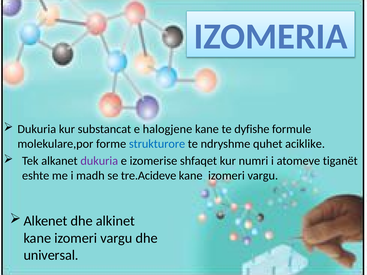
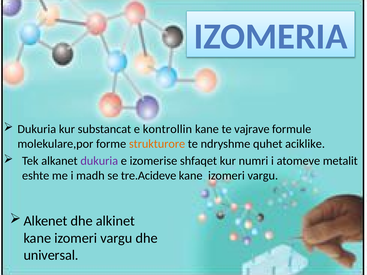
halogjene: halogjene -> kontrollin
dyfishe: dyfishe -> vajrave
strukturore colour: blue -> orange
tiganët: tiganët -> metalit
